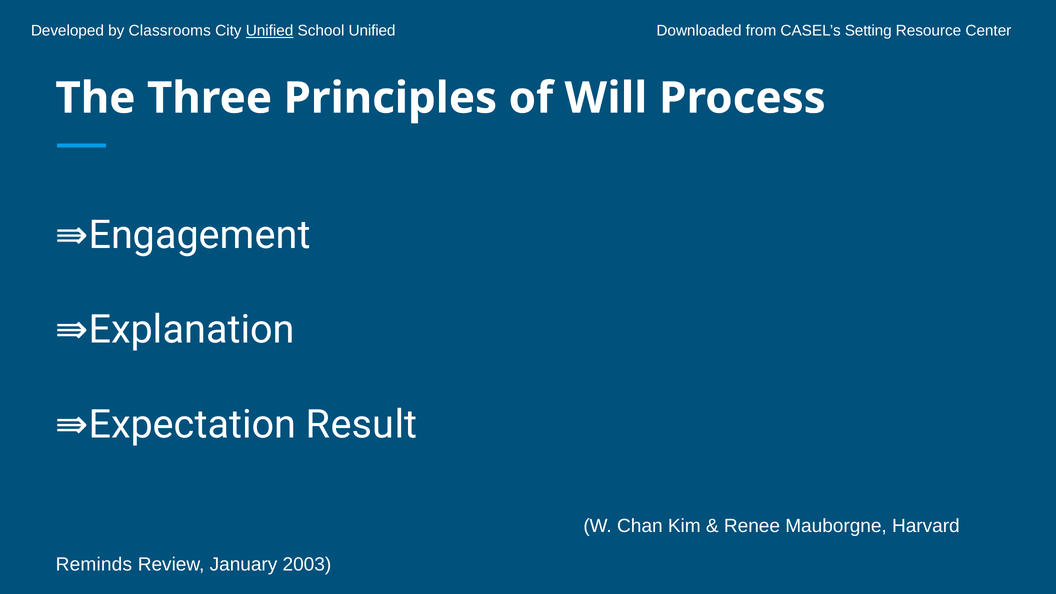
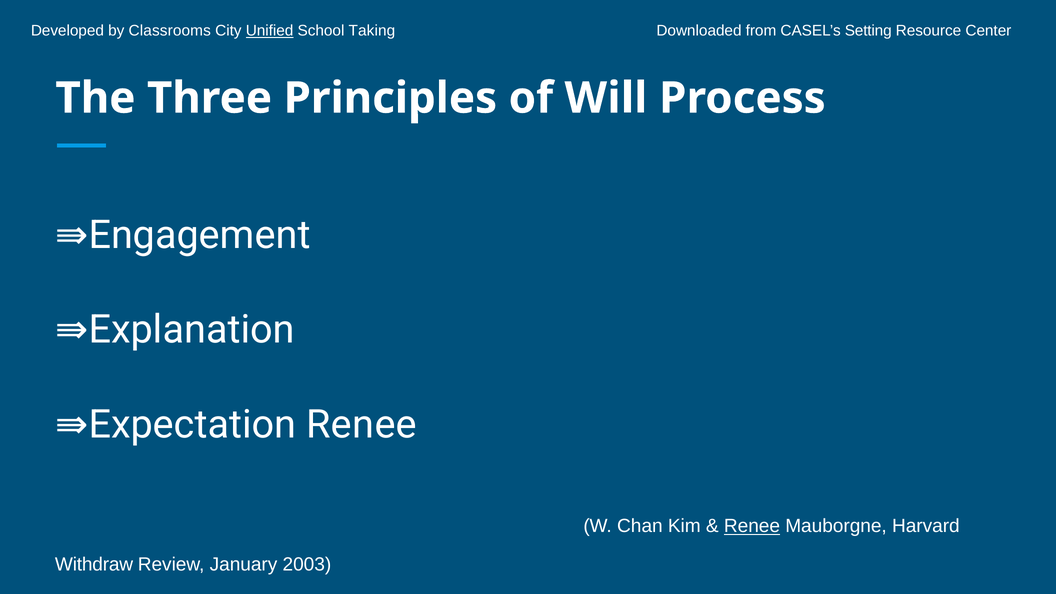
School Unified: Unified -> Taking
⇛Expectation Result: Result -> Renee
Renee at (752, 526) underline: none -> present
Reminds: Reminds -> Withdraw
